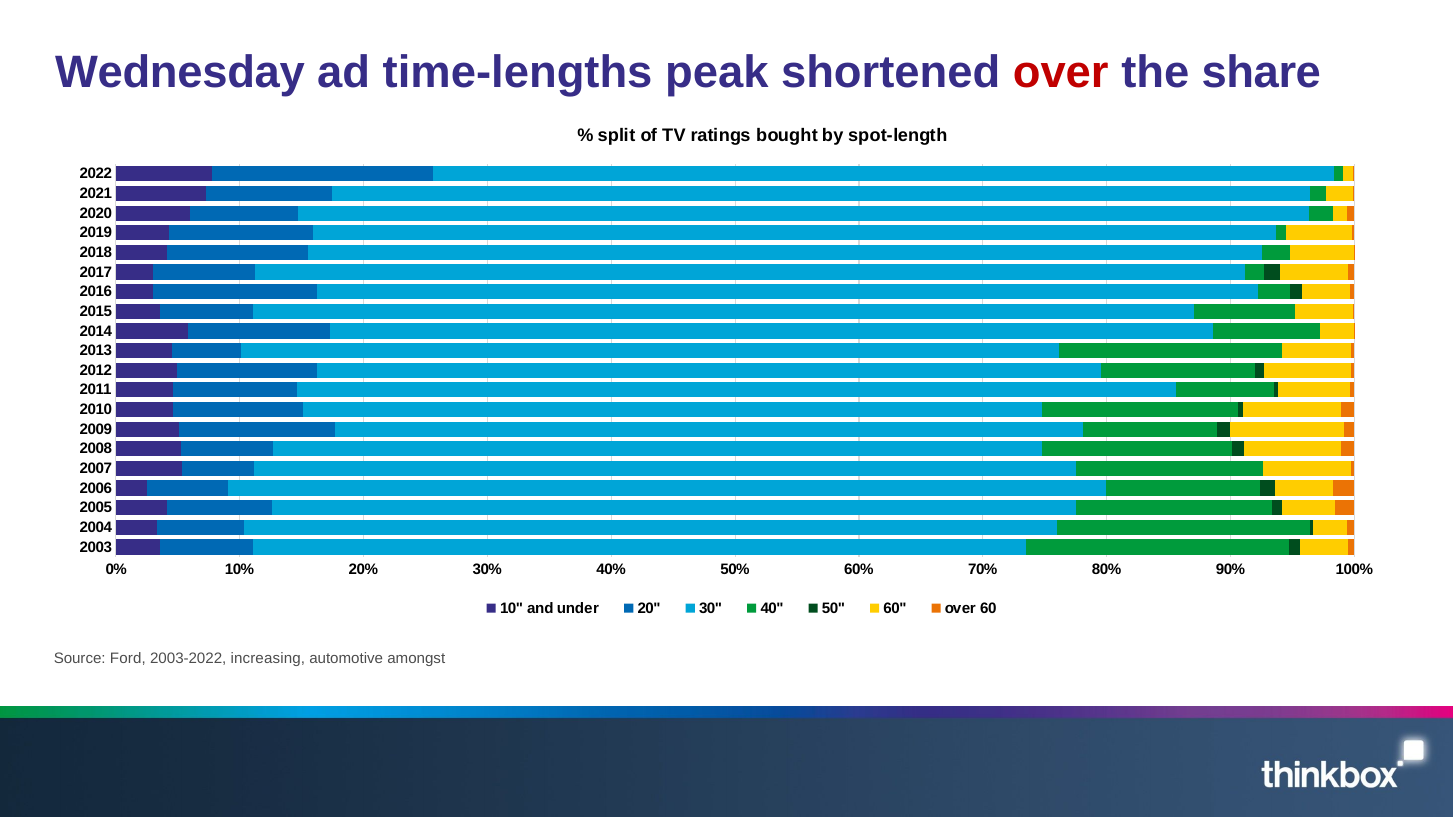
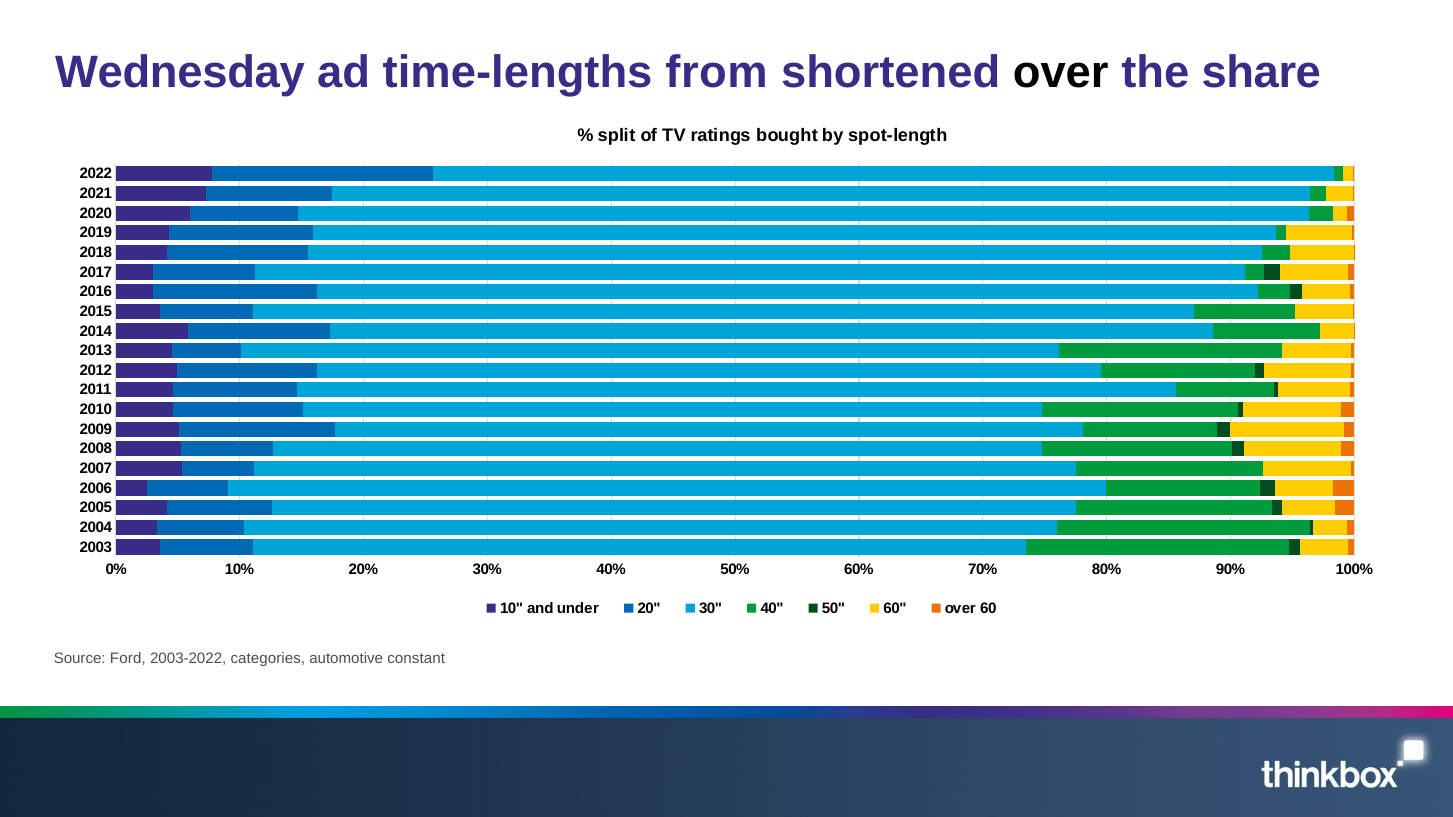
peak: peak -> from
over at (1061, 73) colour: red -> black
increasing: increasing -> categories
amongst: amongst -> constant
